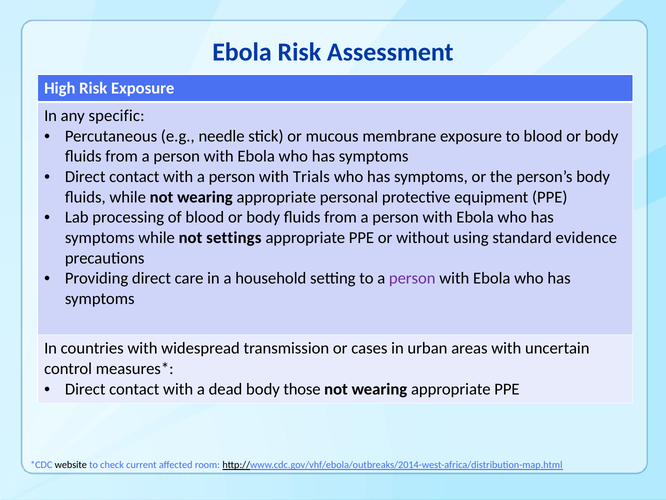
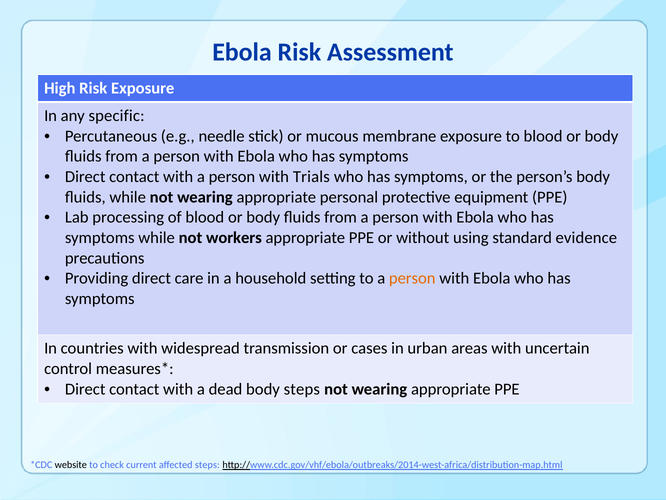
settings: settings -> workers
person at (412, 278) colour: purple -> orange
body those: those -> steps
affected room: room -> steps
